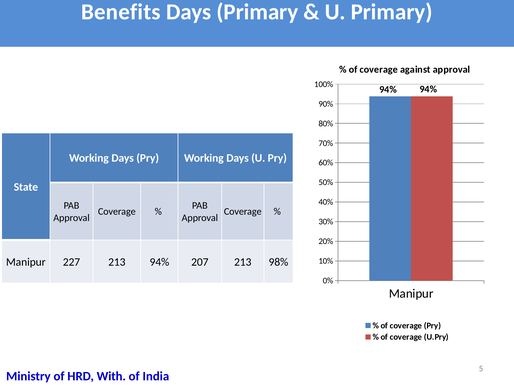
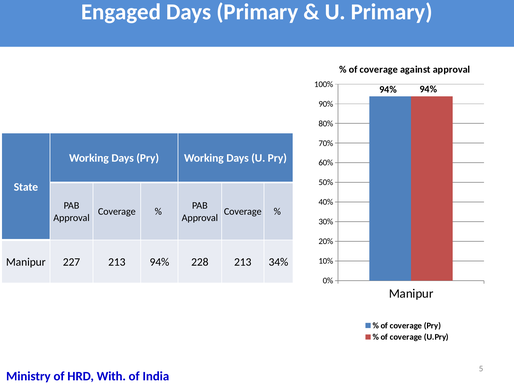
Benefits: Benefits -> Engaged
207: 207 -> 228
98%: 98% -> 34%
